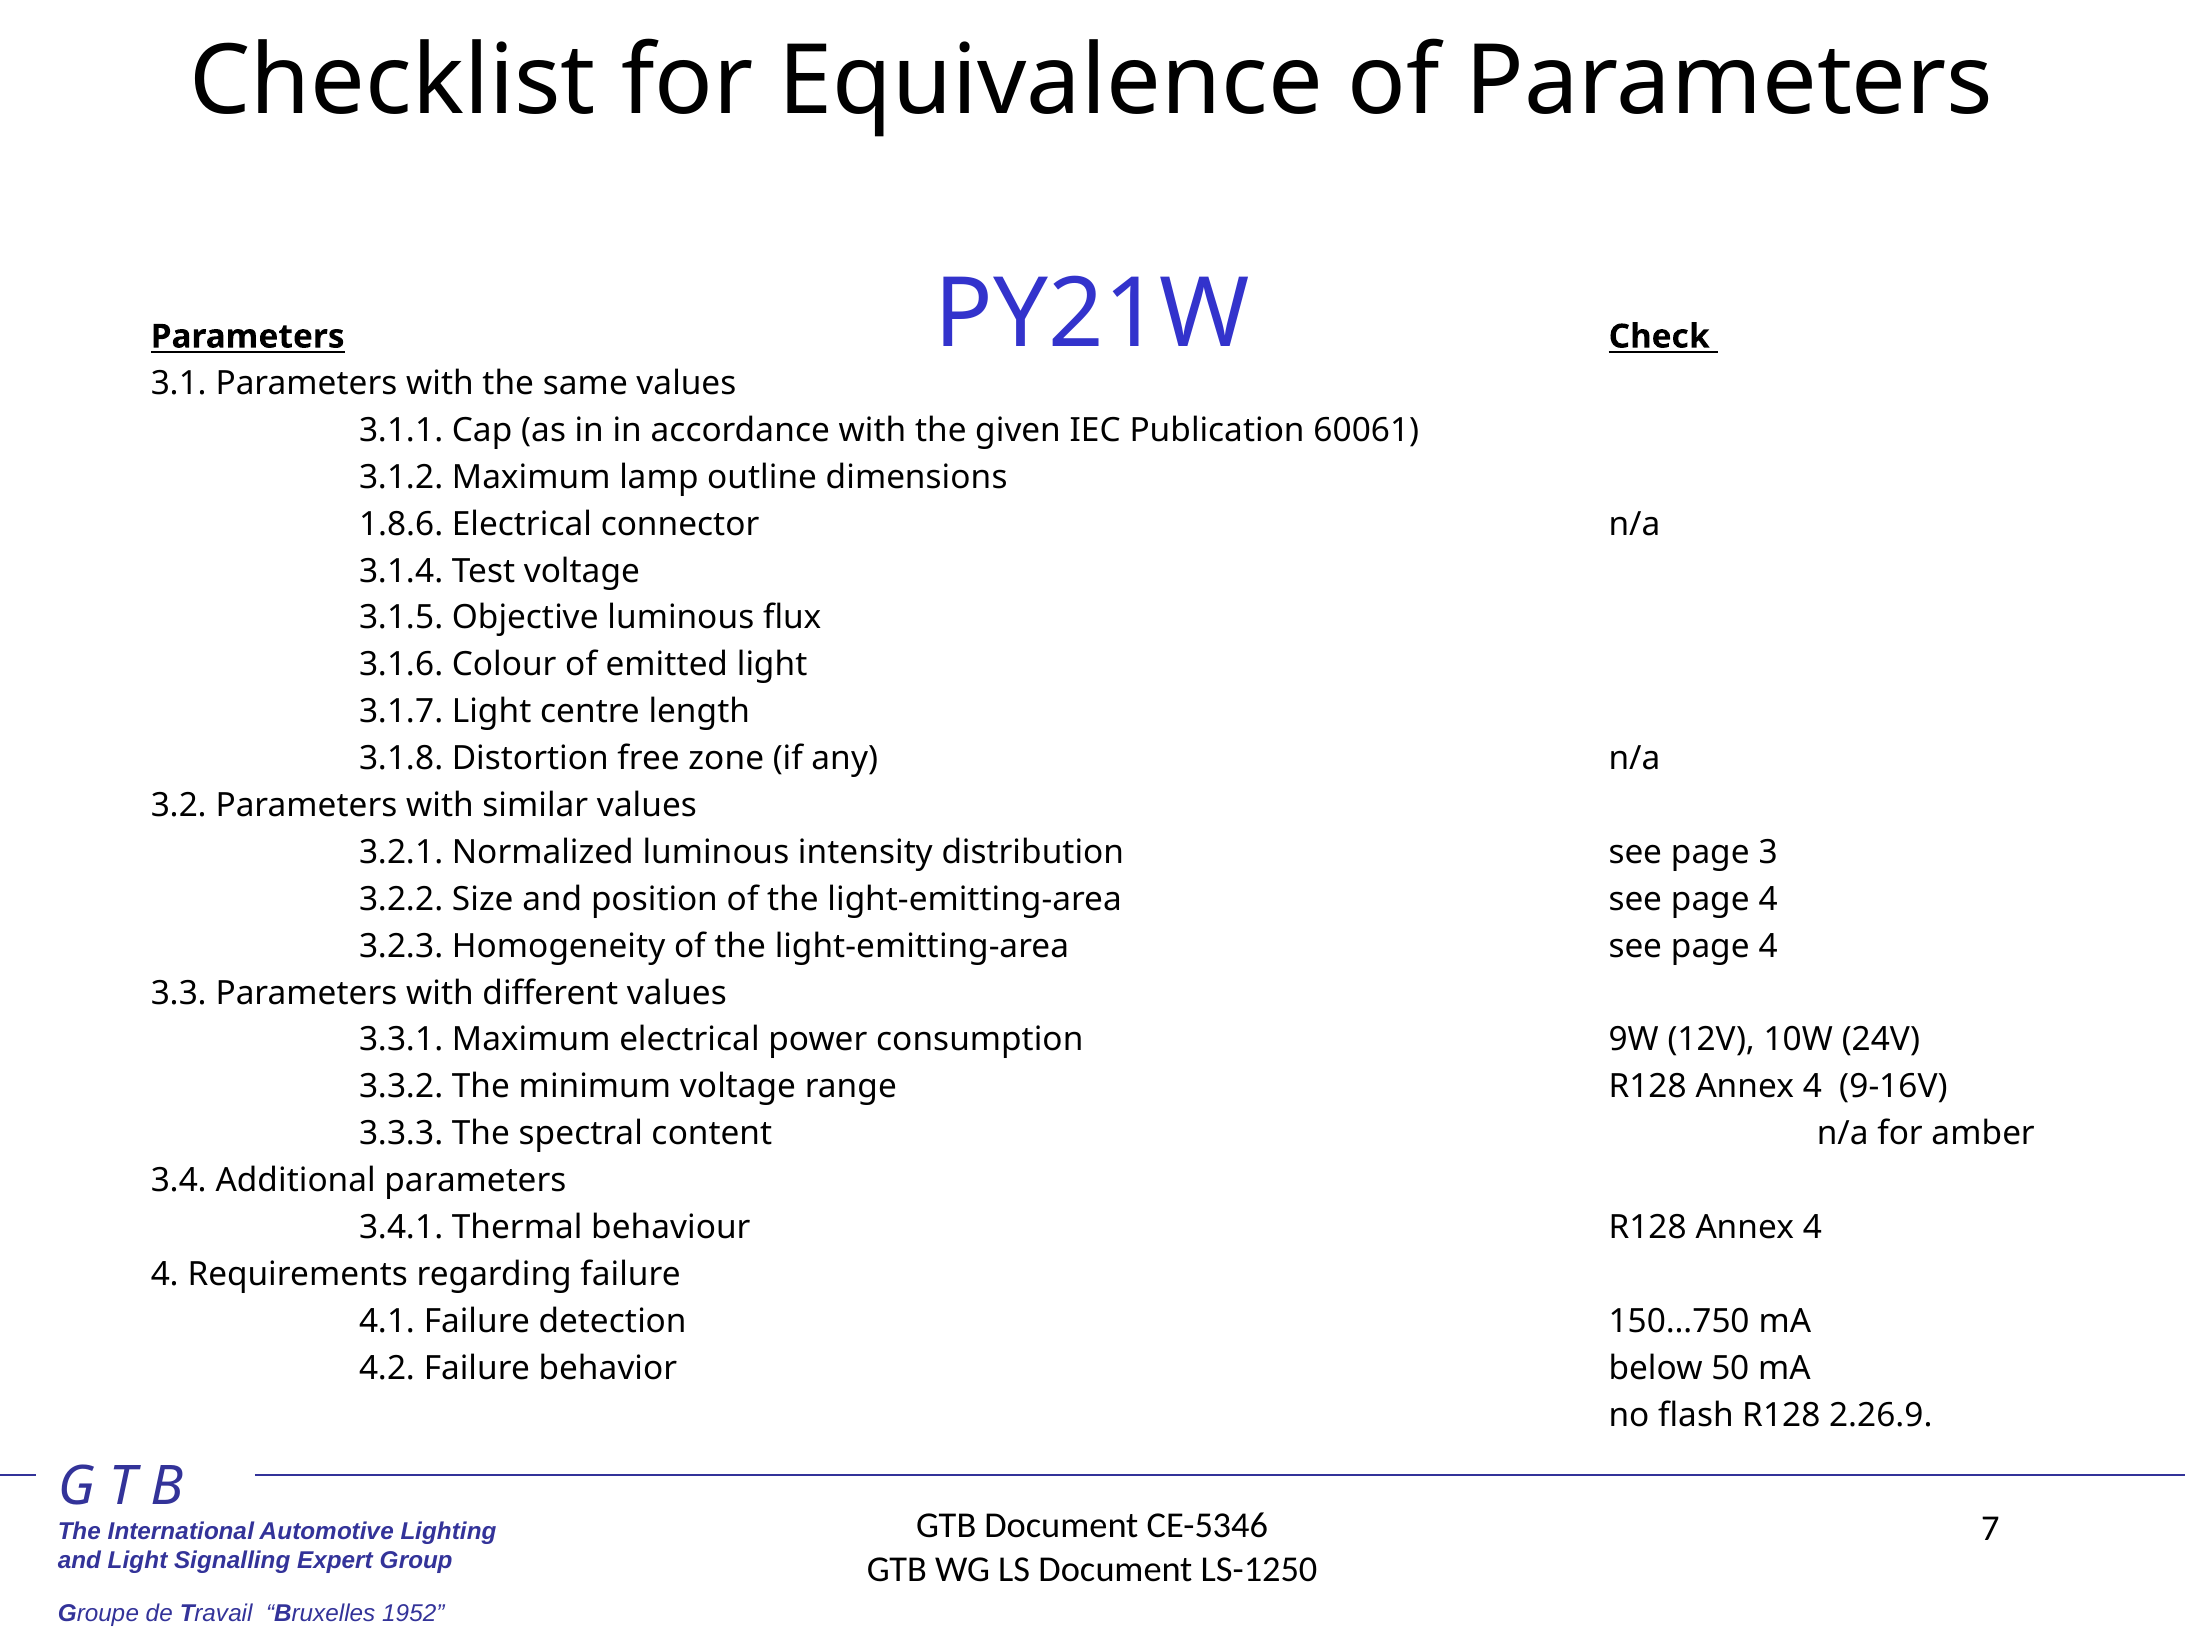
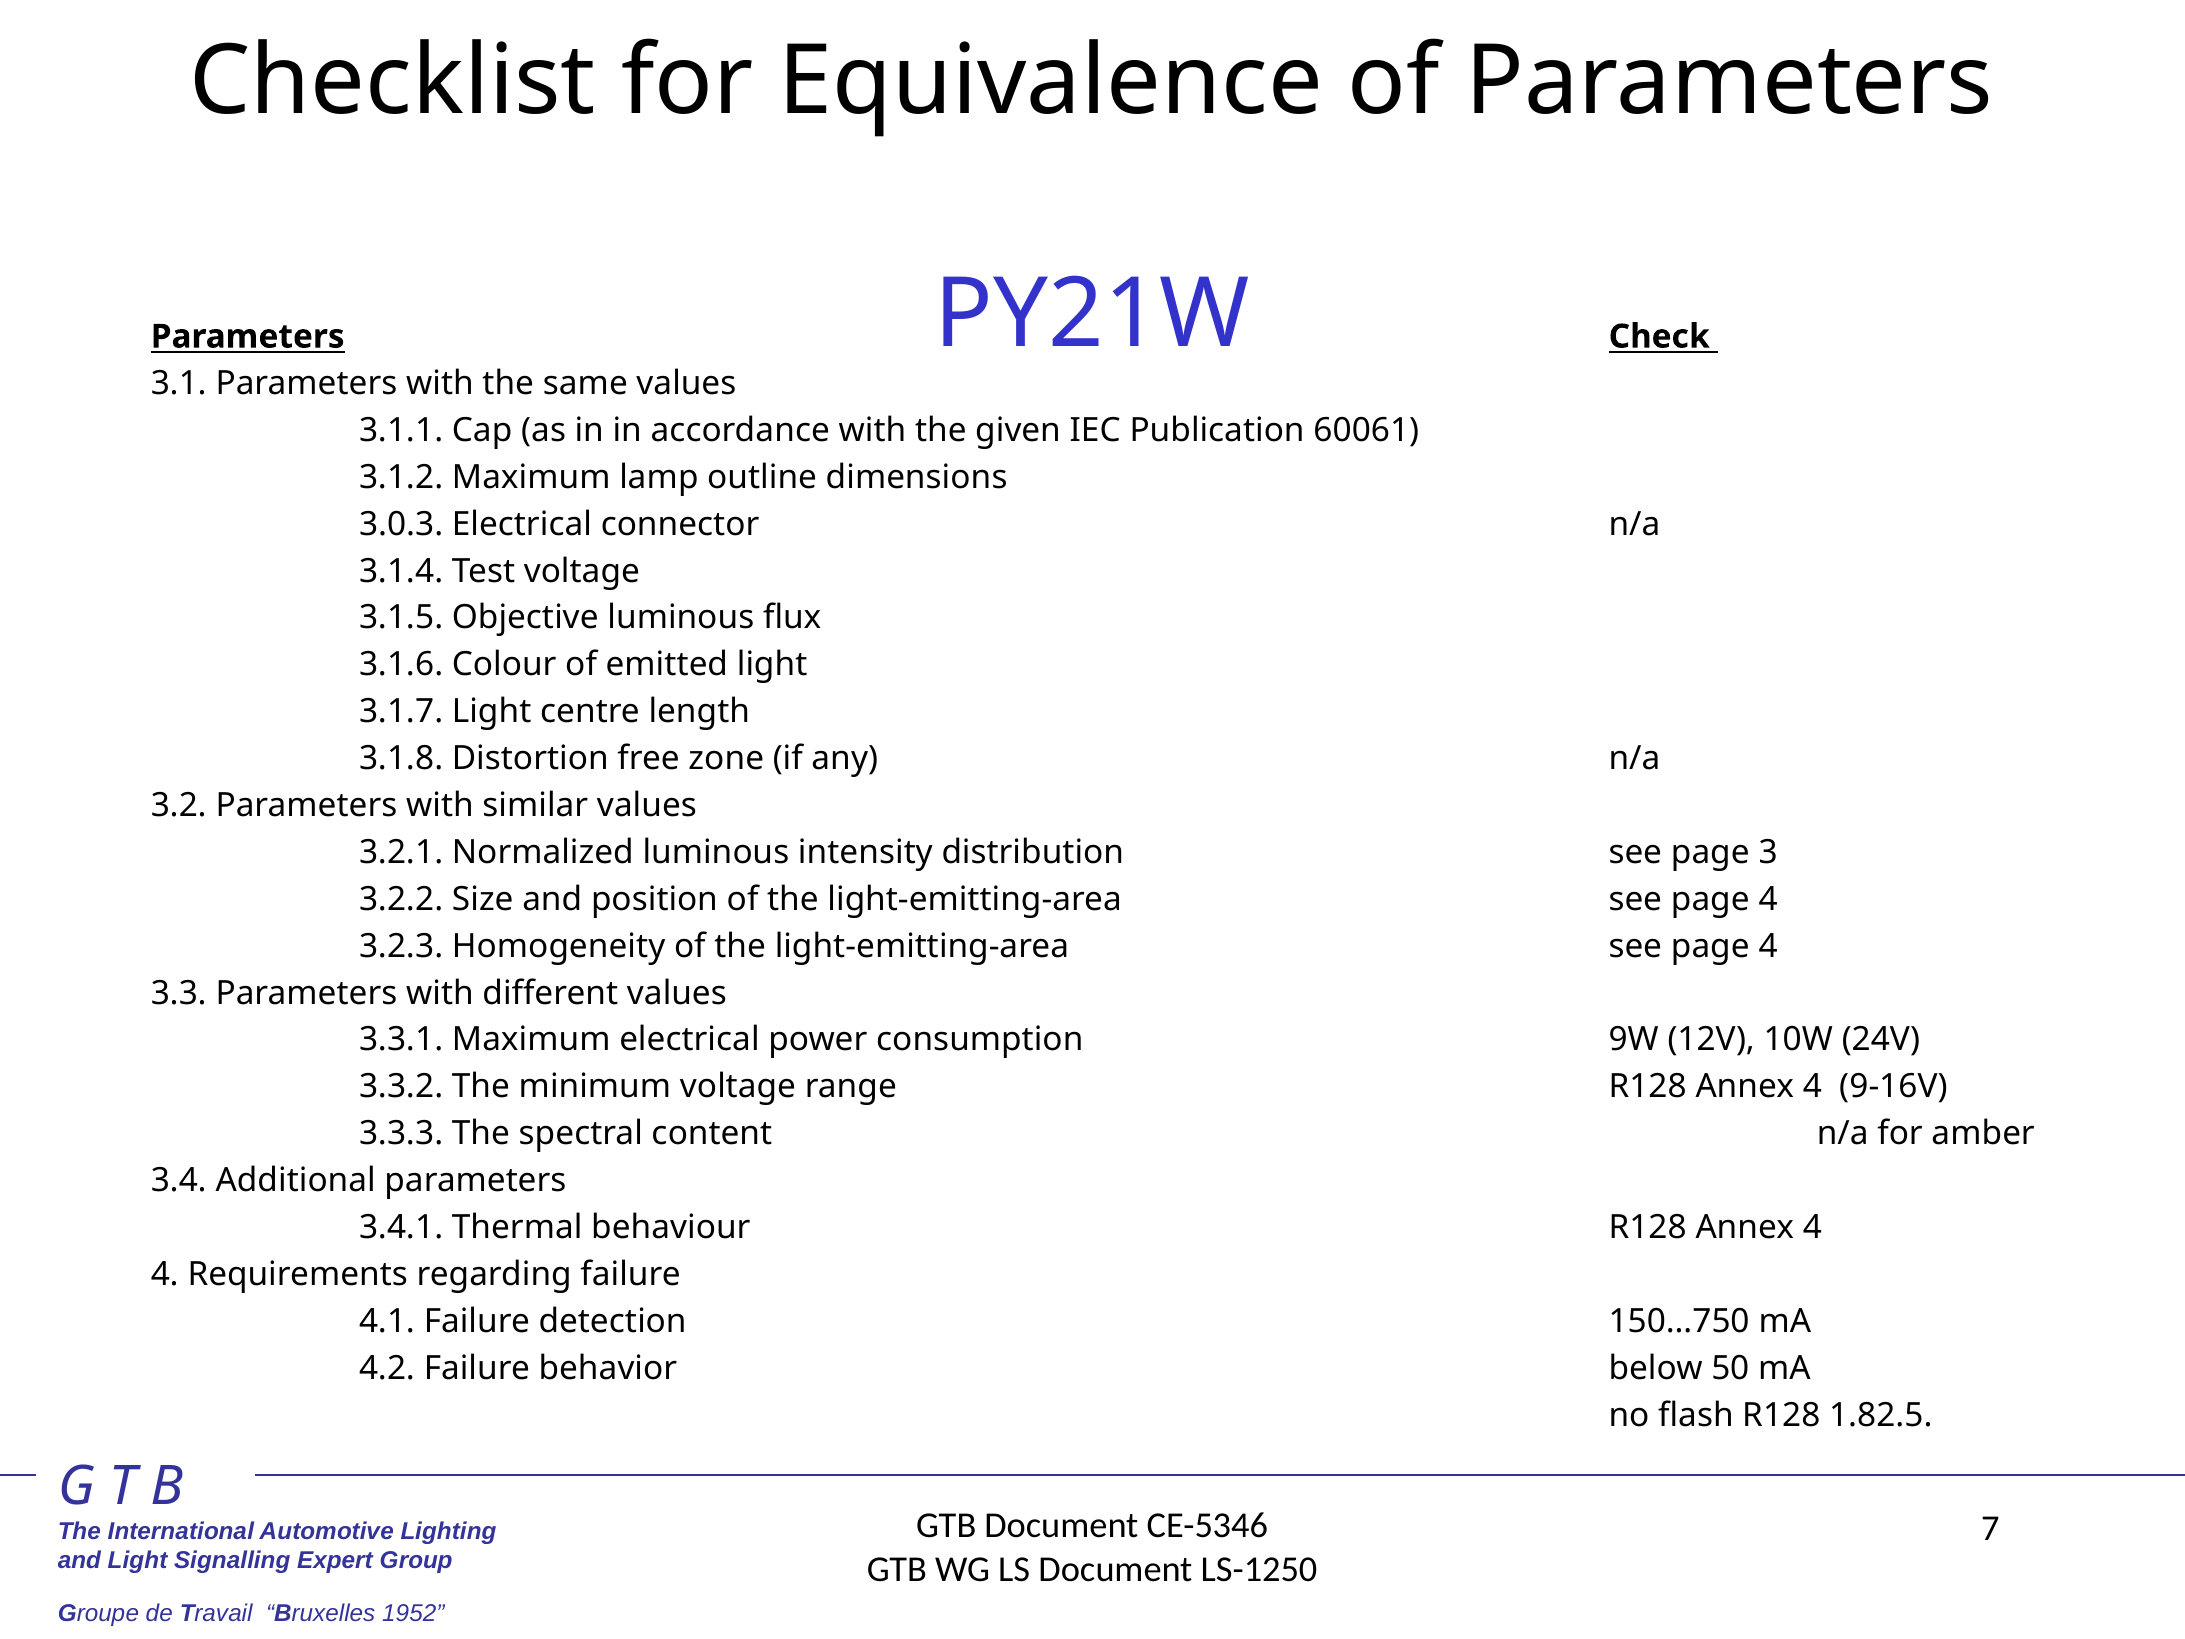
1.8.6: 1.8.6 -> 3.0.3
2.26.9: 2.26.9 -> 1.82.5
